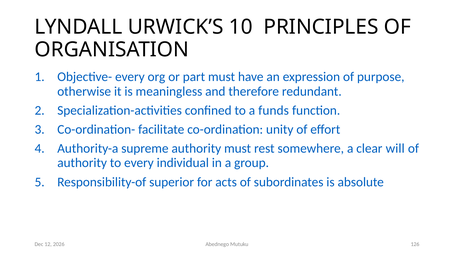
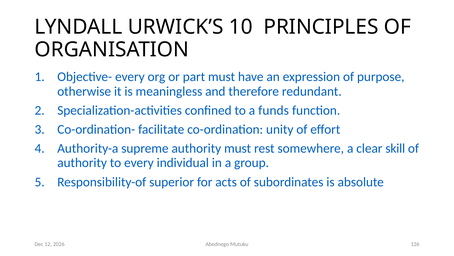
will: will -> skill
